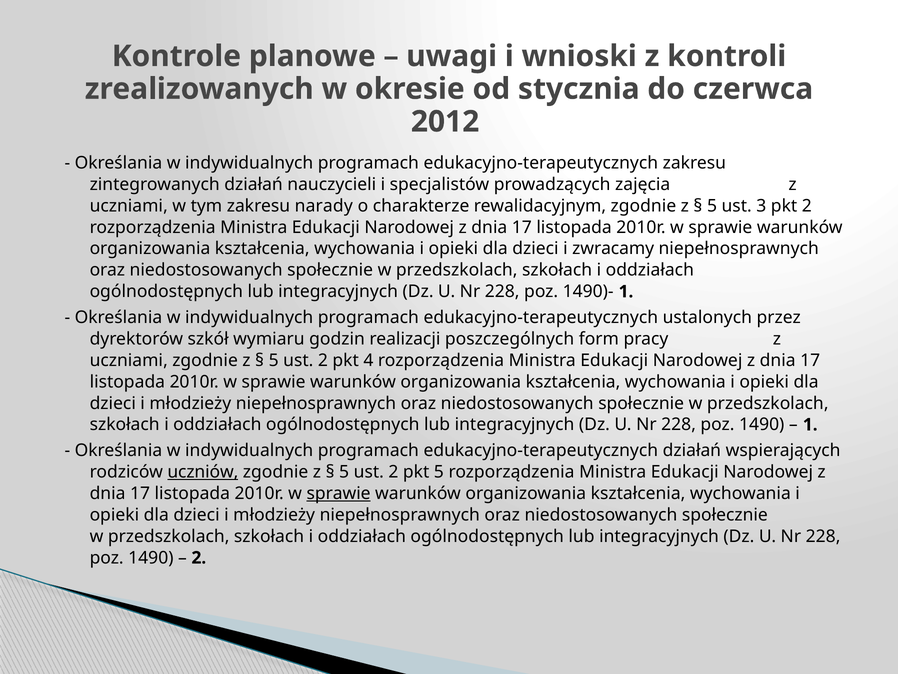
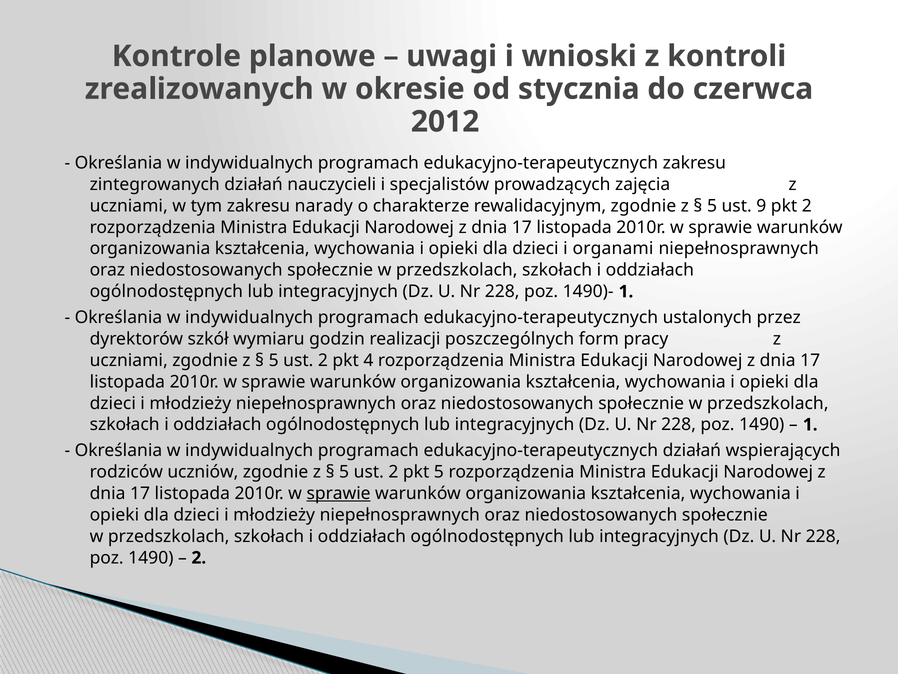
3: 3 -> 9
zwracamy: zwracamy -> organami
uczniów underline: present -> none
